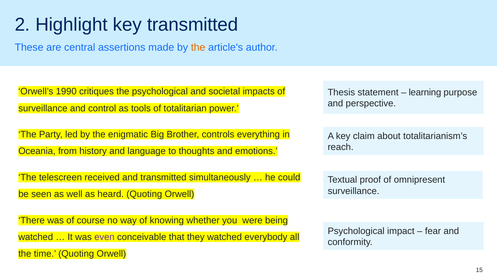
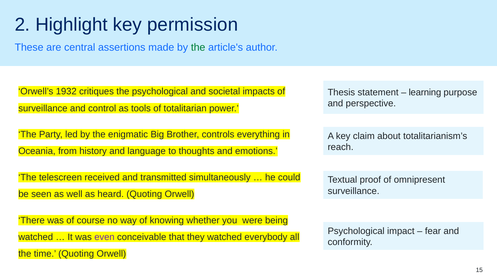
key transmitted: transmitted -> permission
the at (198, 47) colour: orange -> green
1990: 1990 -> 1932
